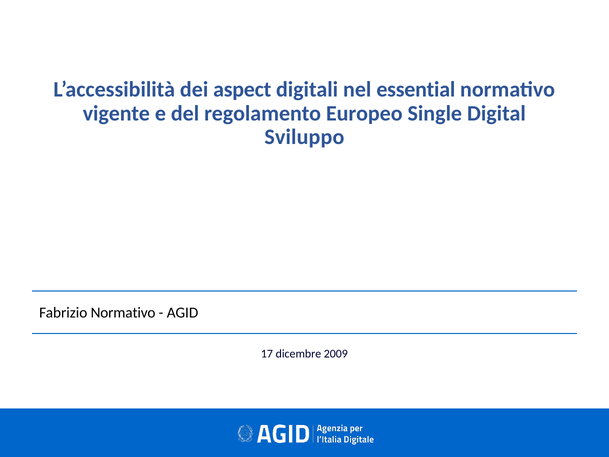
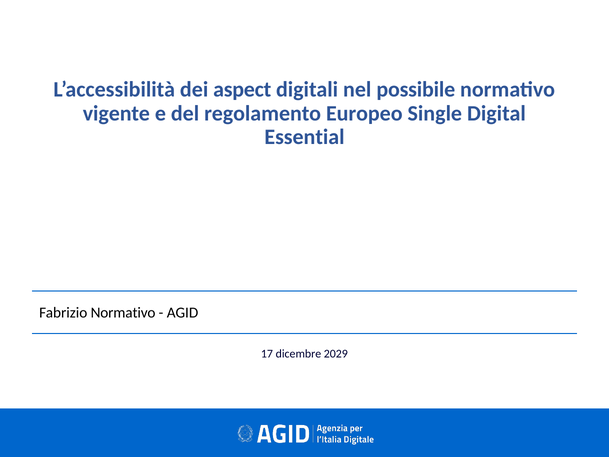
essential: essential -> possibile
Sviluppo: Sviluppo -> Essential
2009: 2009 -> 2029
